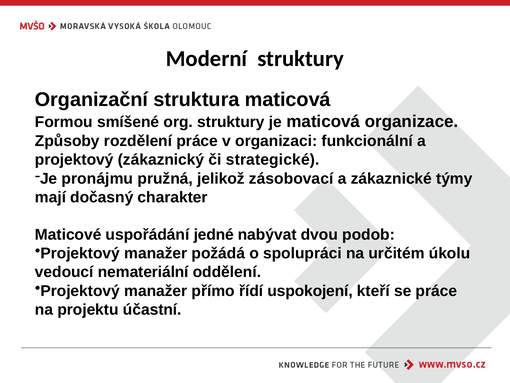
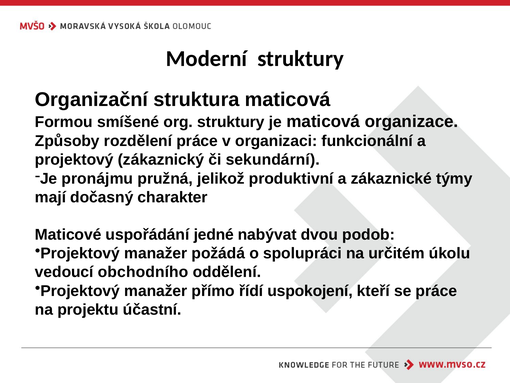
strategické: strategické -> sekundární
zásobovací: zásobovací -> produktivní
nemateriální: nemateriální -> obchodního
